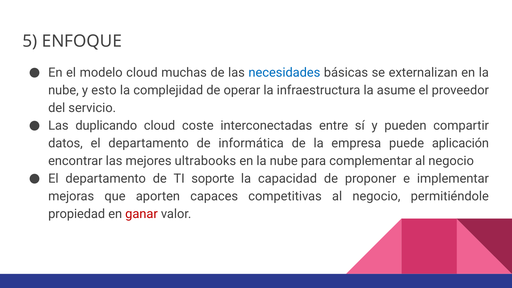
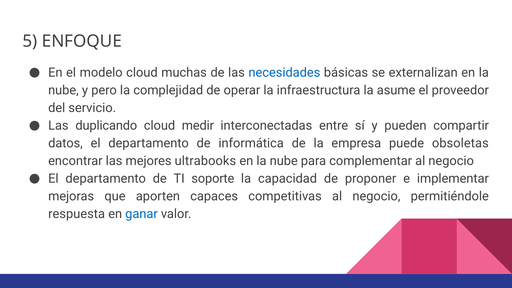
esto: esto -> pero
coste: coste -> medir
aplicación: aplicación -> obsoletas
propiedad: propiedad -> respuesta
ganar colour: red -> blue
